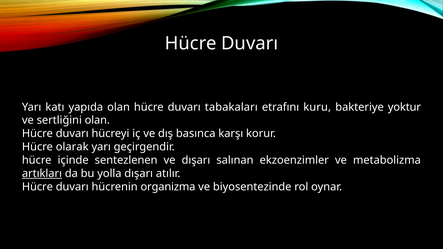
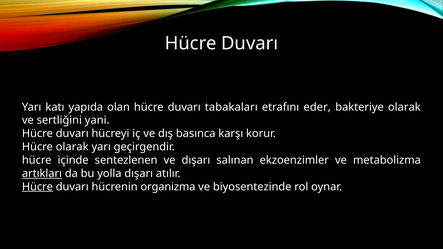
kuru: kuru -> eder
bakteriye yoktur: yoktur -> olarak
sertliğini olan: olan -> yani
Hücre at (37, 187) underline: none -> present
